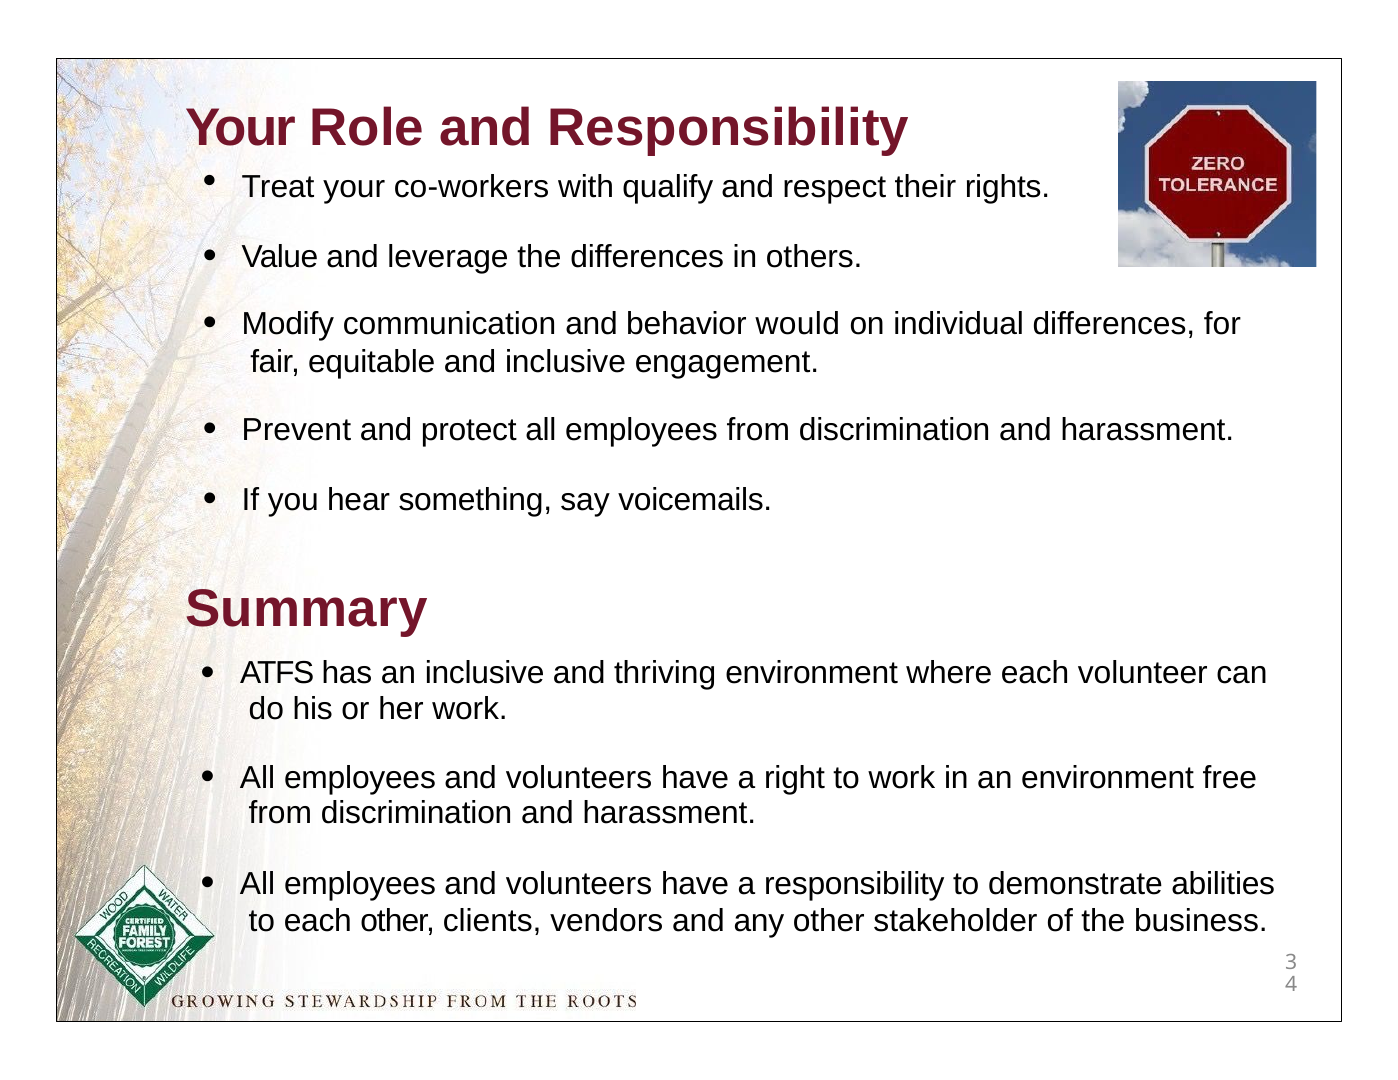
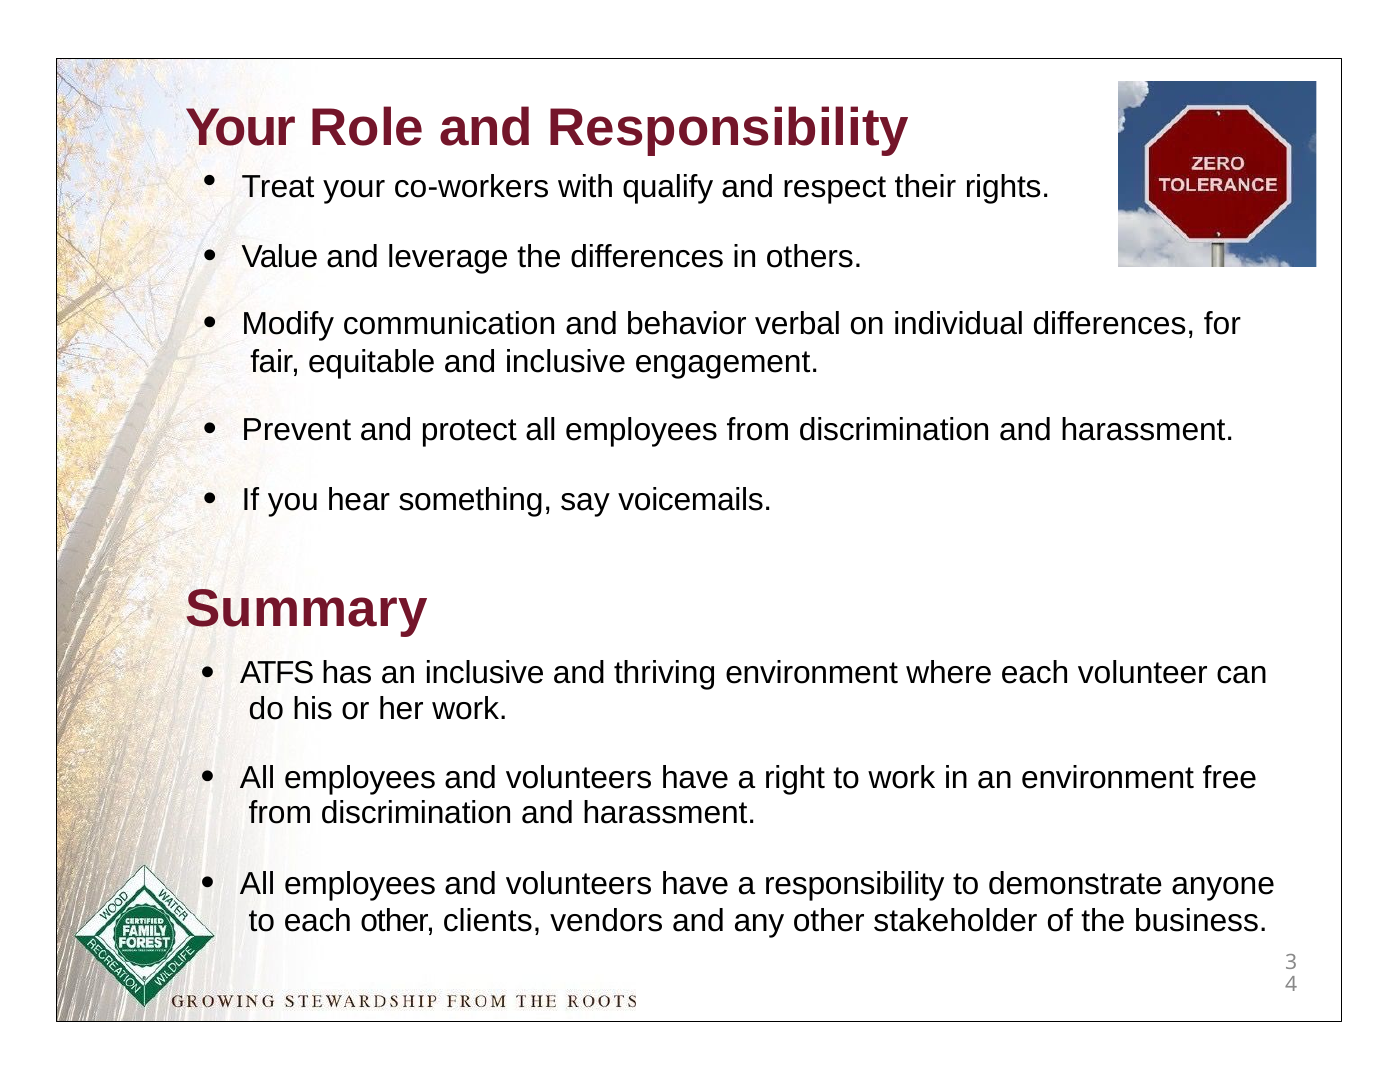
would: would -> verbal
abilities: abilities -> anyone
